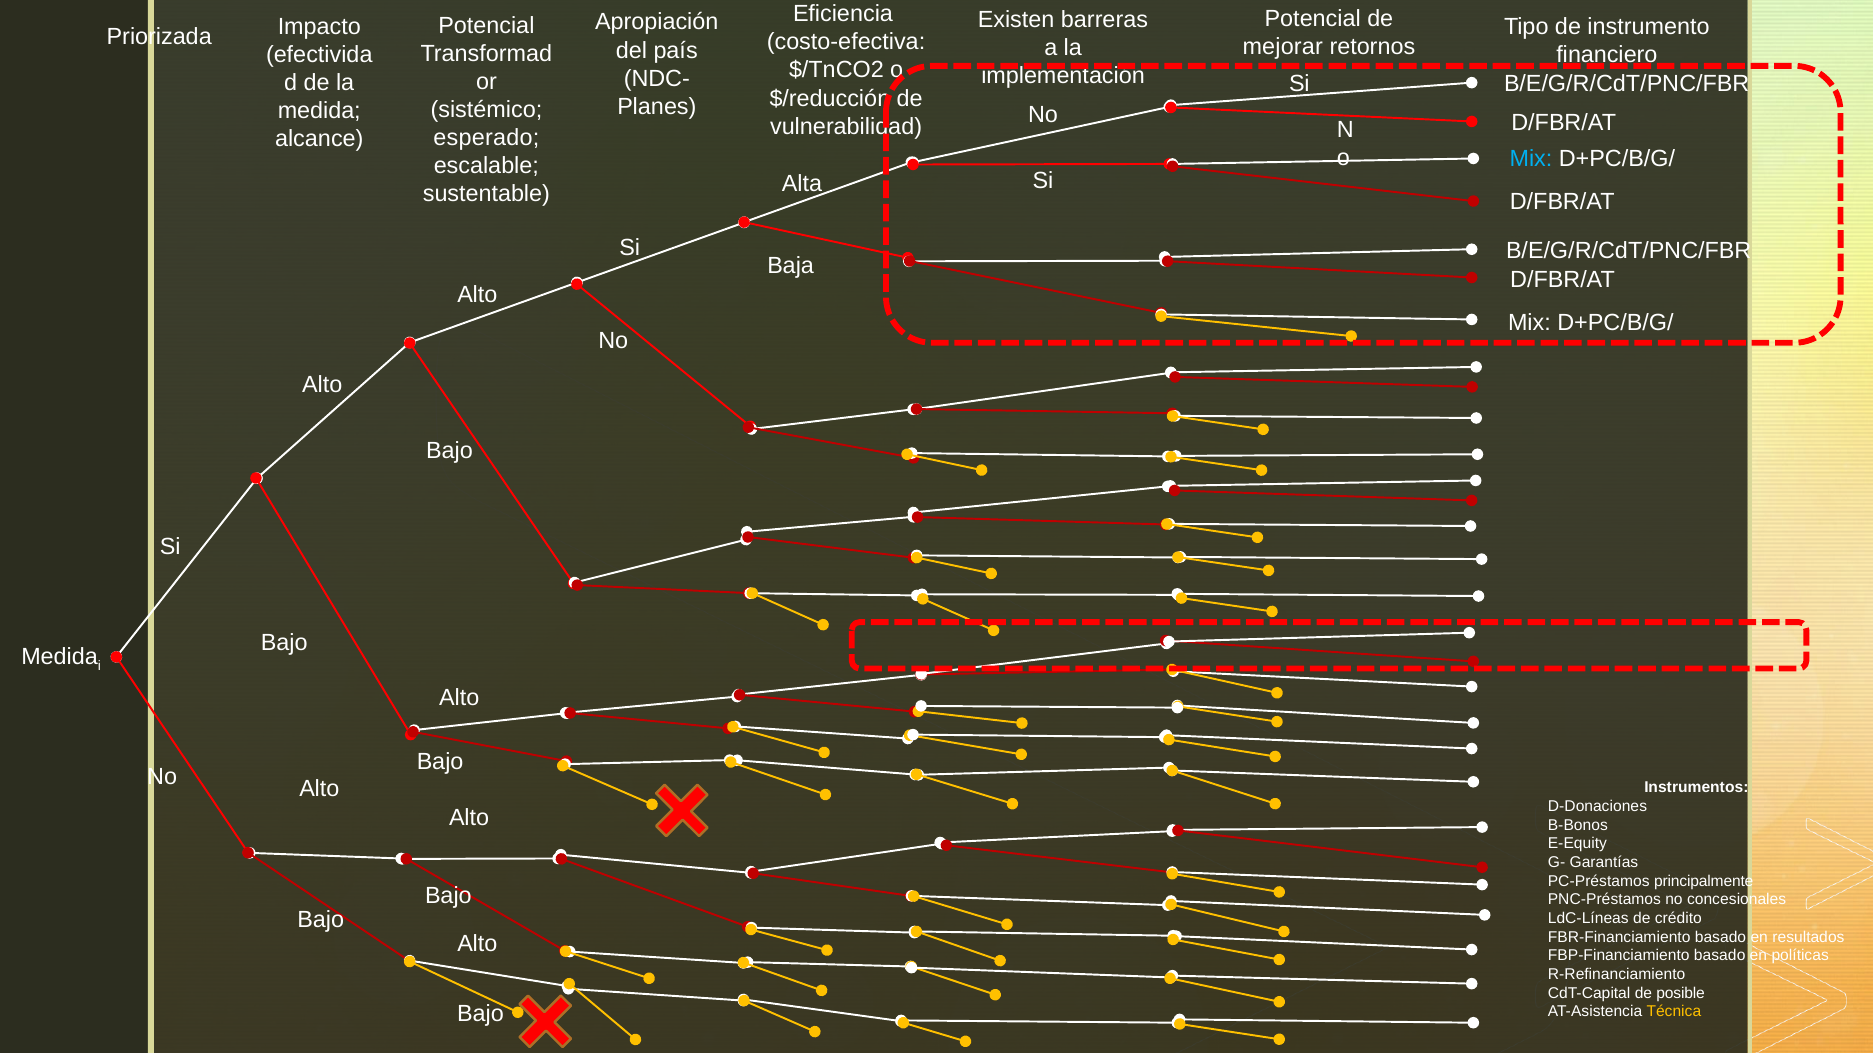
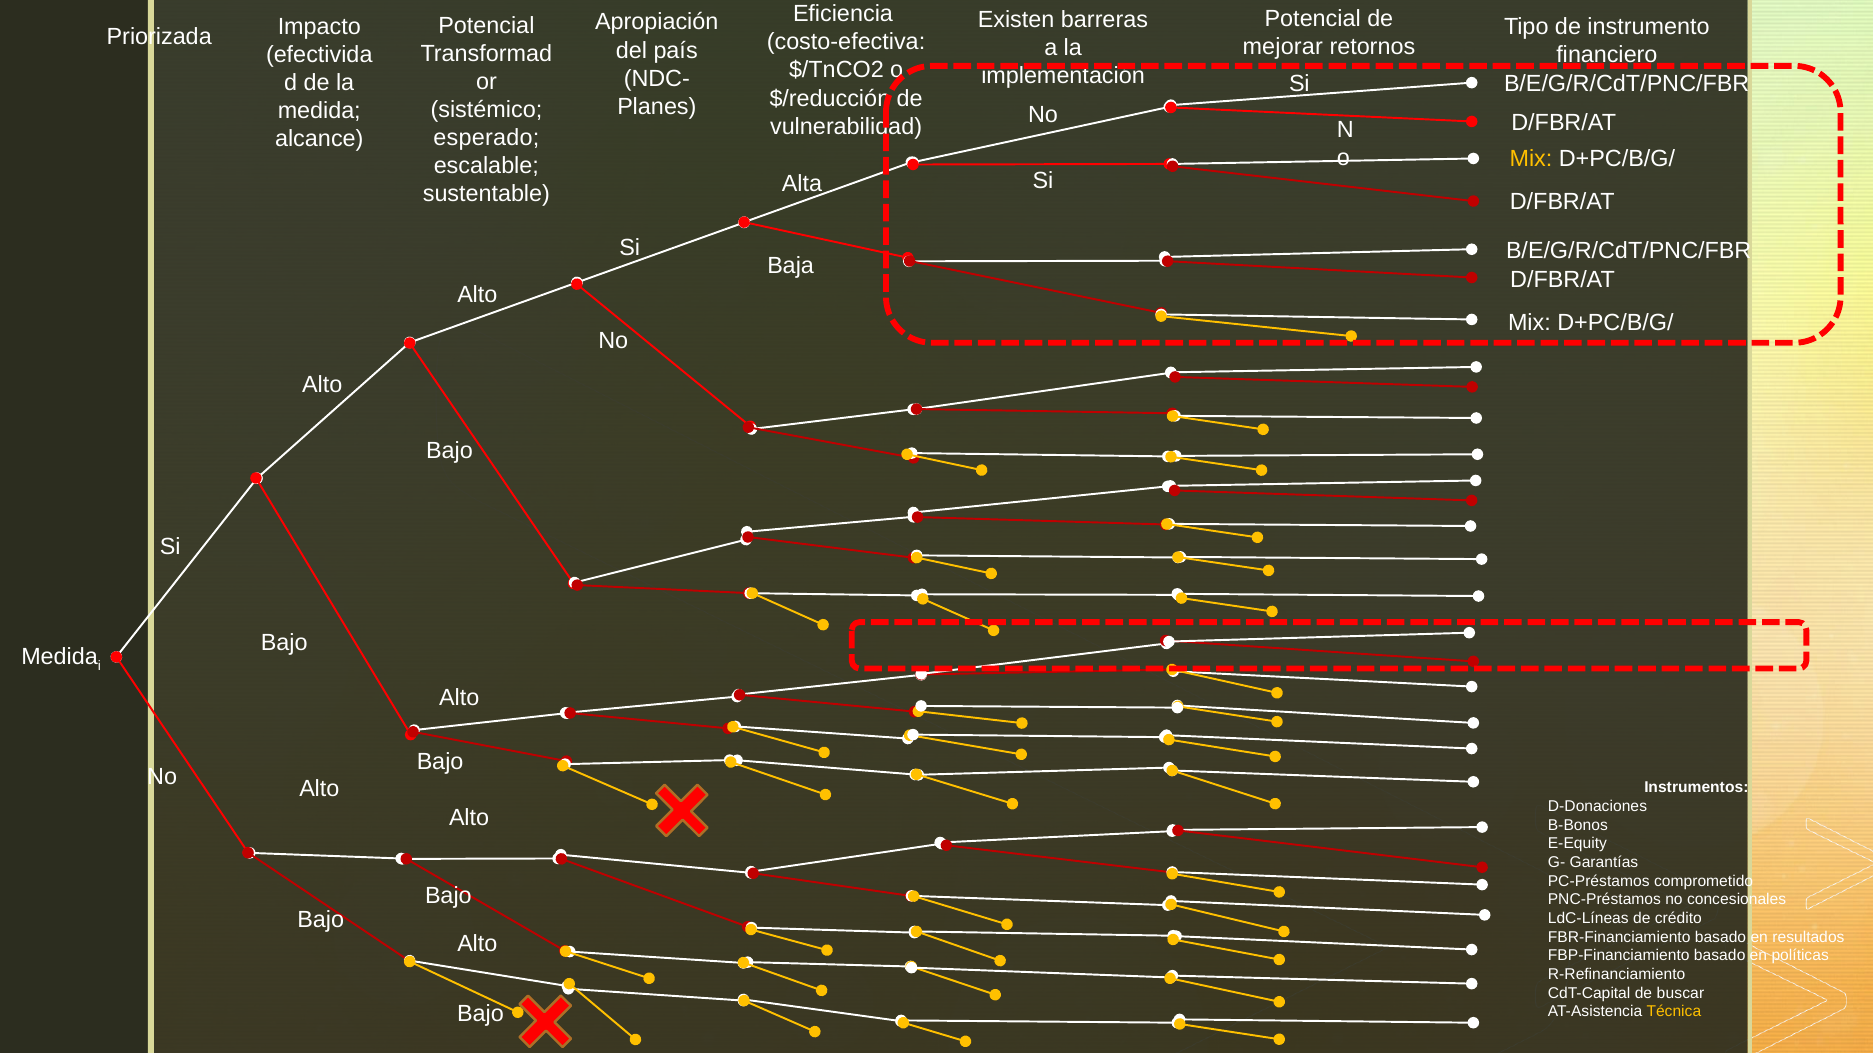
Mix at (1531, 159) colour: light blue -> yellow
principalmente: principalmente -> comprometido
posible: posible -> buscar
